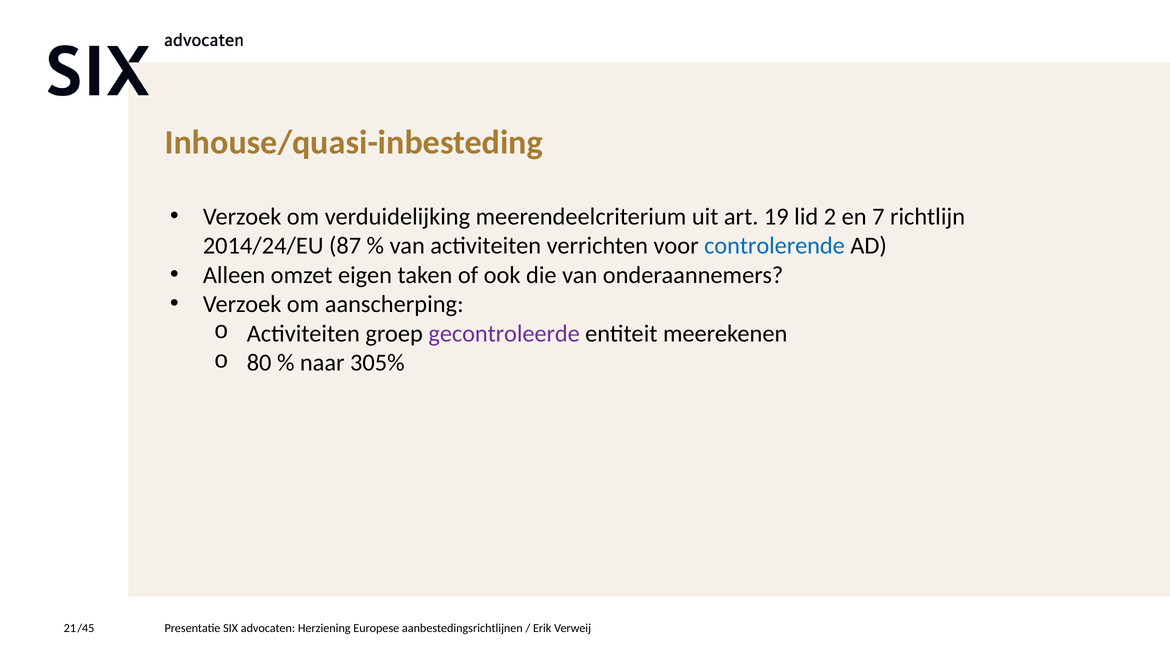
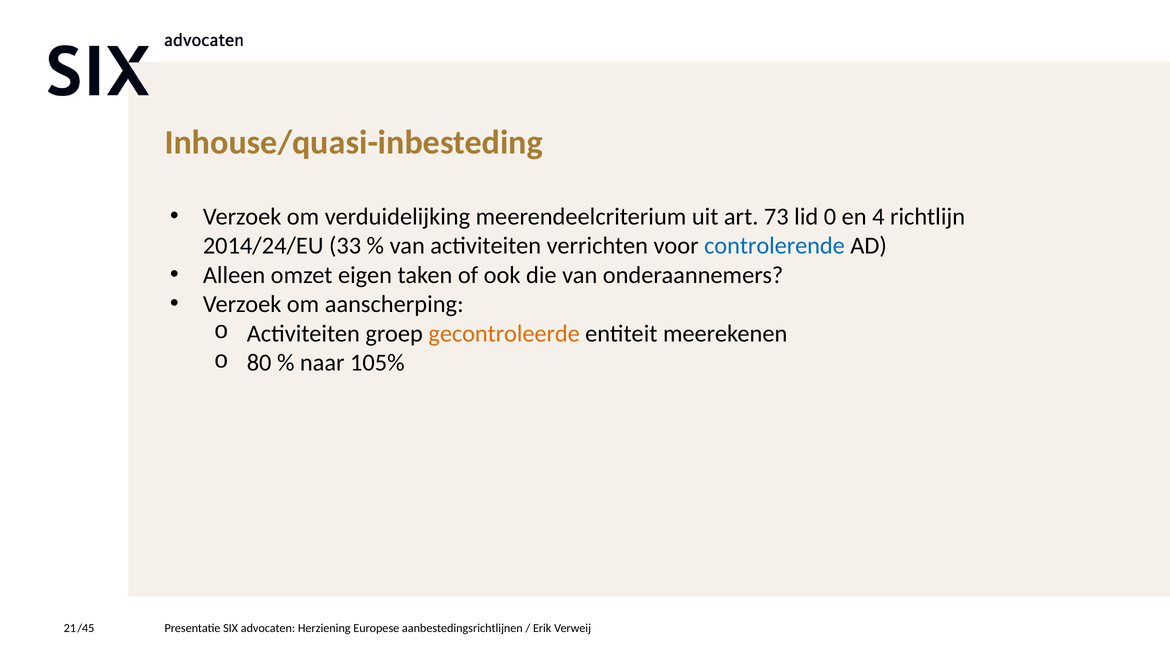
19: 19 -> 73
2: 2 -> 0
7: 7 -> 4
87: 87 -> 33
gecontroleerde colour: purple -> orange
305%: 305% -> 105%
